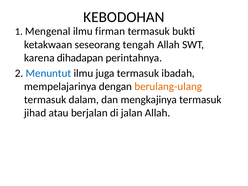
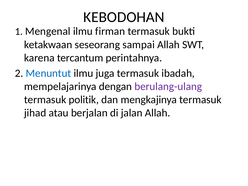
tengah: tengah -> sampai
dihadapan: dihadapan -> tercantum
berulang-ulang colour: orange -> purple
dalam: dalam -> politik
